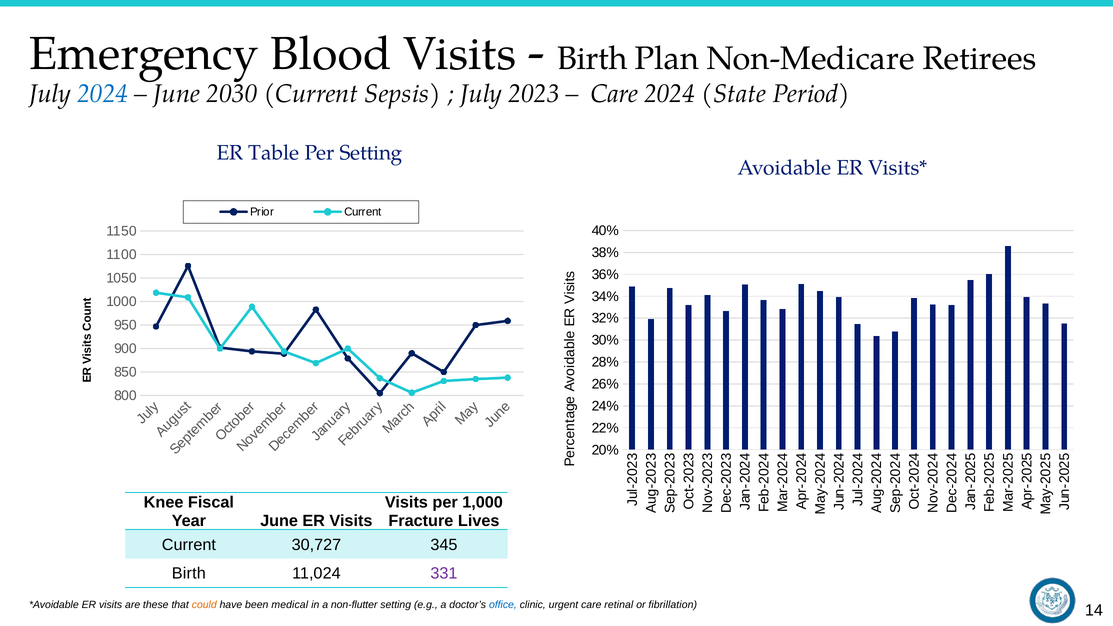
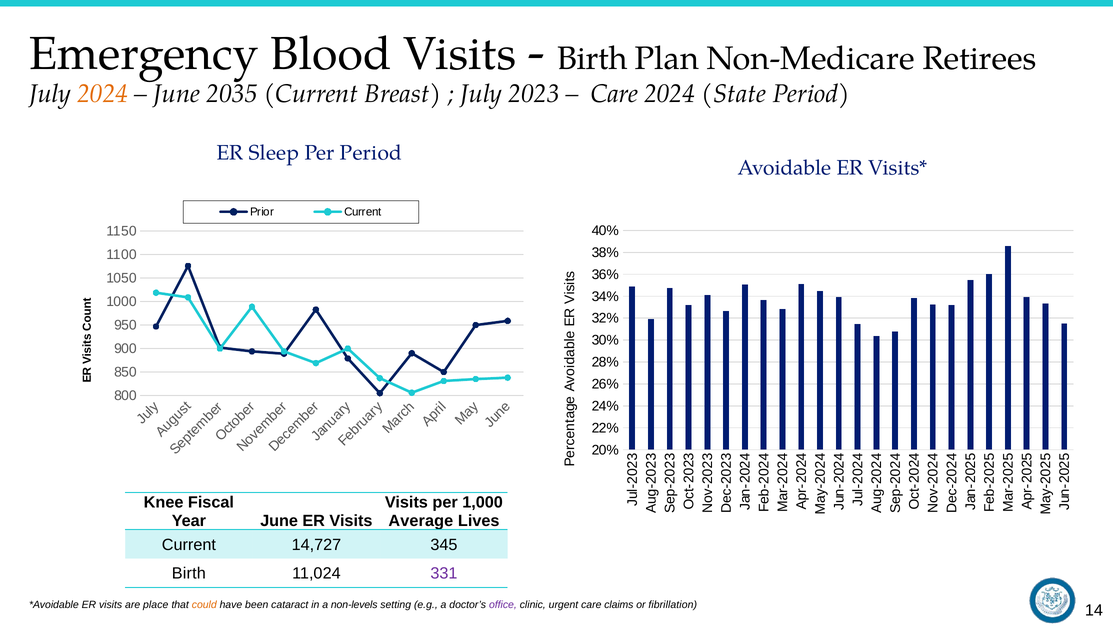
2024 at (103, 94) colour: blue -> orange
2030: 2030 -> 2035
Sepsis: Sepsis -> Breast
Table: Table -> Sleep
Per Setting: Setting -> Period
Fracture: Fracture -> Average
30,727: 30,727 -> 14,727
these: these -> place
medical: medical -> cataract
non-flutter: non-flutter -> non-levels
office colour: blue -> purple
retinal: retinal -> claims
